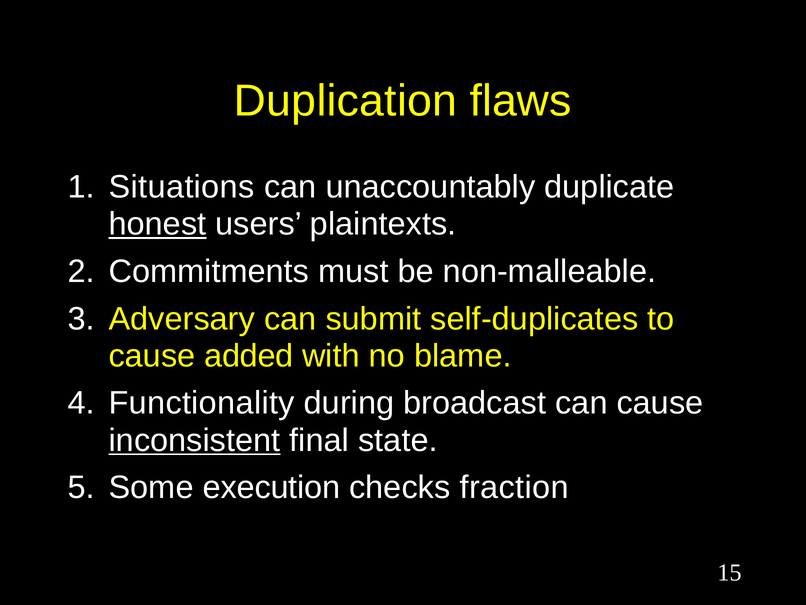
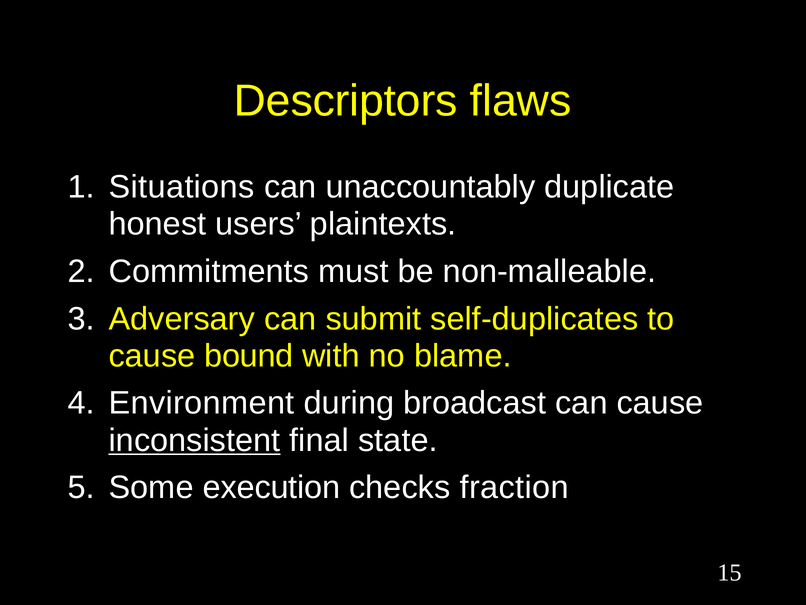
Duplication: Duplication -> Descriptors
honest underline: present -> none
added: added -> bound
Functionality: Functionality -> Environment
